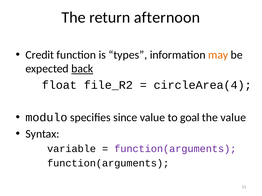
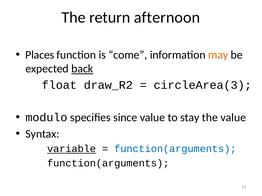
Credit: Credit -> Places
types: types -> come
file_R2: file_R2 -> draw_R2
circleArea(4: circleArea(4 -> circleArea(3
goal: goal -> stay
variable underline: none -> present
function(arguments at (175, 149) colour: purple -> blue
